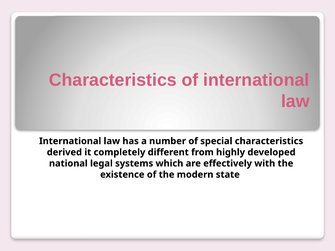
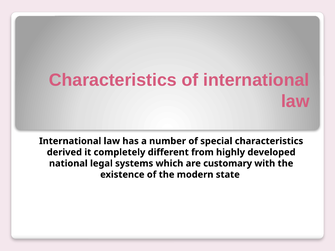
effectively: effectively -> customary
